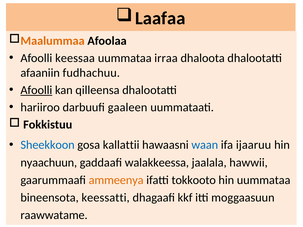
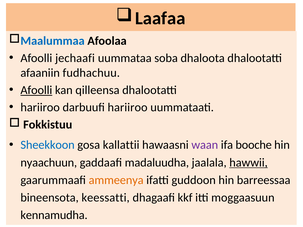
Maalummaa colour: orange -> blue
keessaa: keessaa -> jechaafi
irraa: irraa -> soba
darbuufi gaaleen: gaaleen -> hariiroo
waan colour: blue -> purple
ijaaruu: ijaaruu -> booche
walakkeessa: walakkeessa -> madaluudha
hawwii underline: none -> present
tokkooto: tokkooto -> guddoon
hin uummataa: uummataa -> barreessaa
raawwatame: raawwatame -> kennamudha
